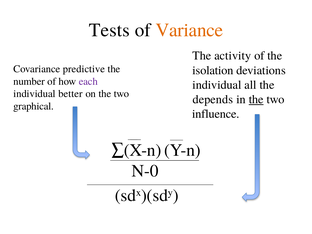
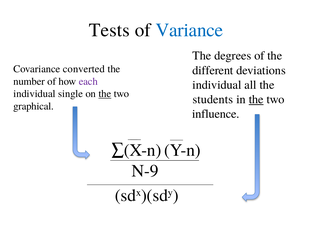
Variance colour: orange -> blue
activity: activity -> degrees
predictive: predictive -> converted
isolation: isolation -> different
better: better -> single
the at (105, 94) underline: none -> present
depends: depends -> students
N-0: N-0 -> N-9
